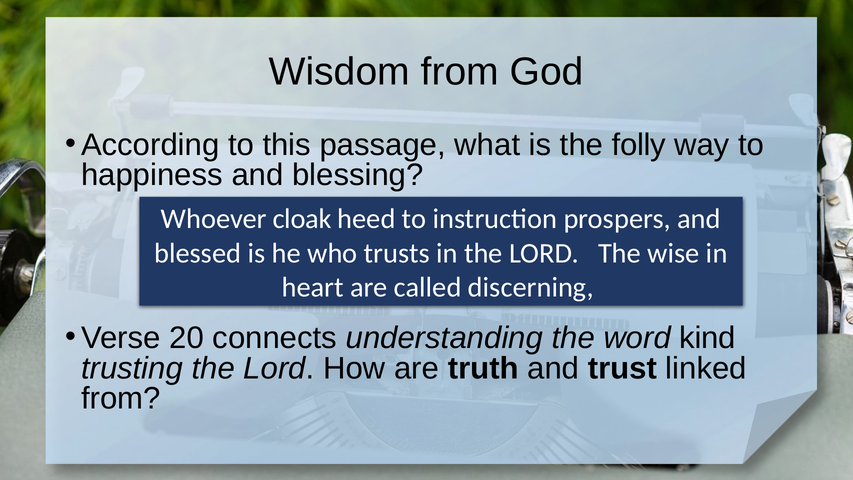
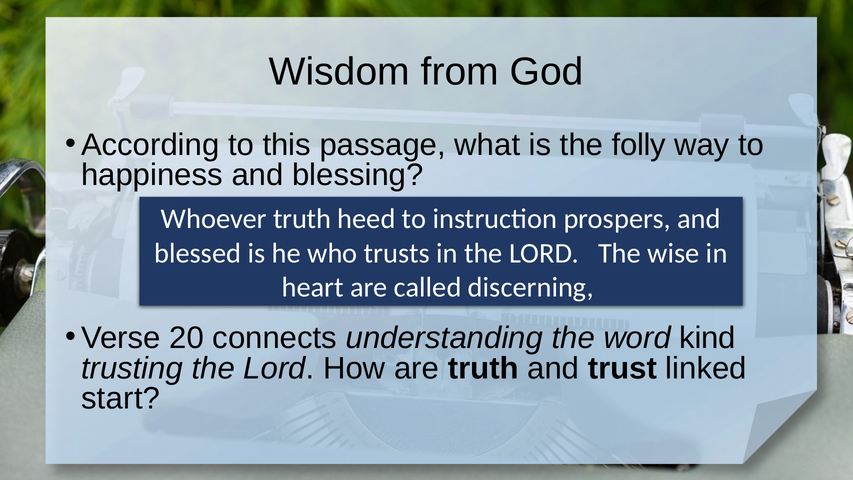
Whoever cloak: cloak -> truth
from at (121, 398): from -> start
